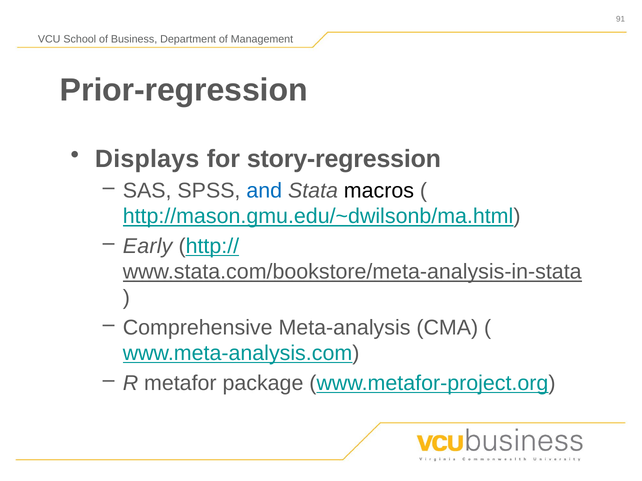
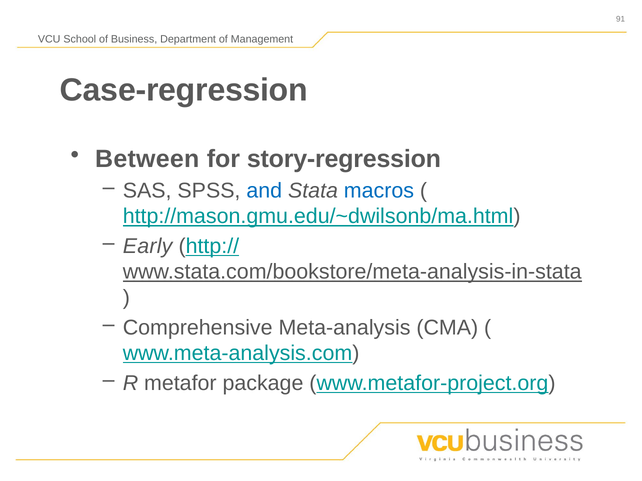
Prior-regression: Prior-regression -> Case-regression
Displays: Displays -> Between
macros colour: black -> blue
